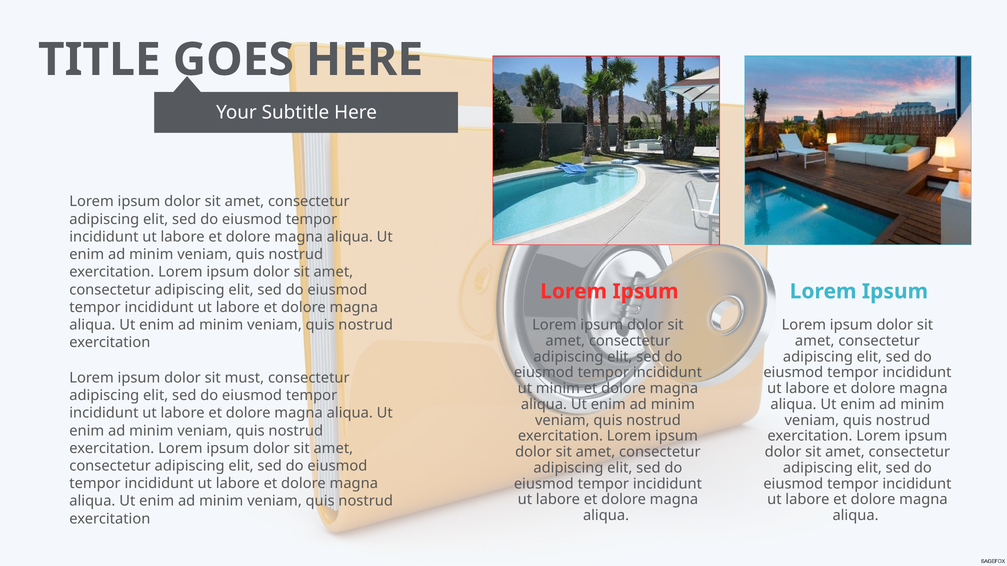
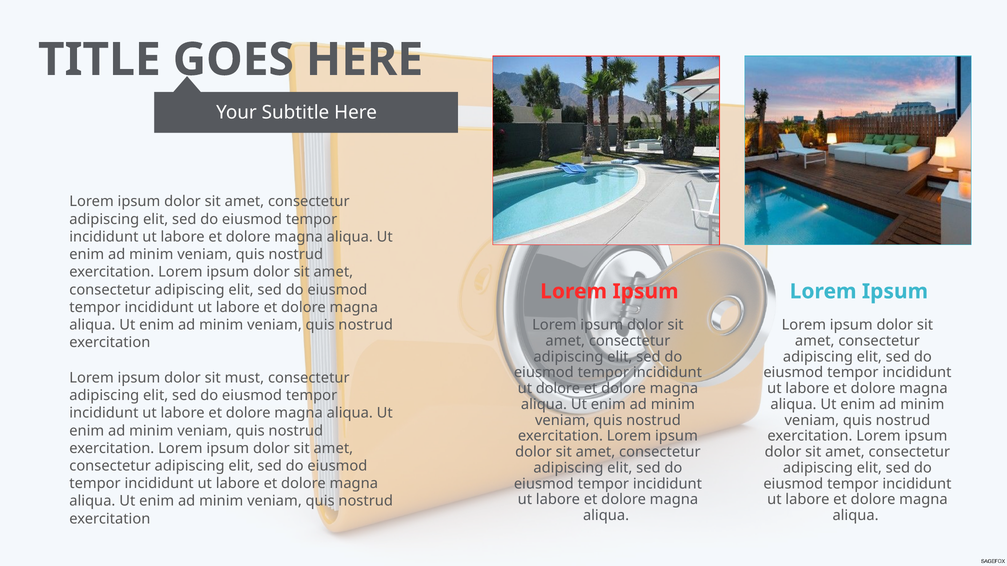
ut minim: minim -> dolore
